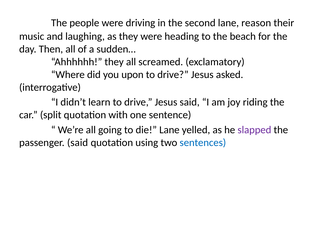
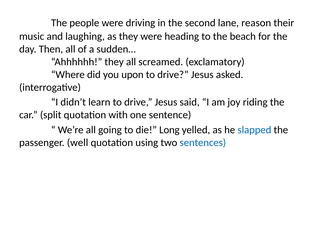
die Lane: Lane -> Long
slapped colour: purple -> blue
passenger said: said -> well
